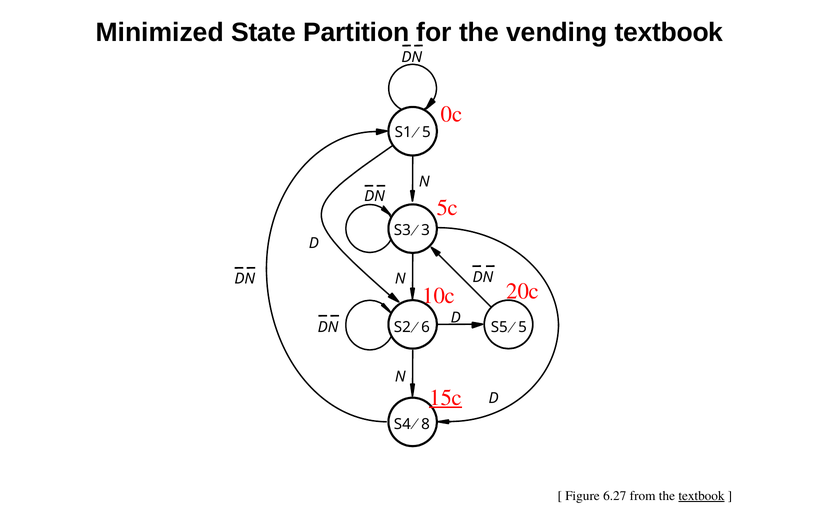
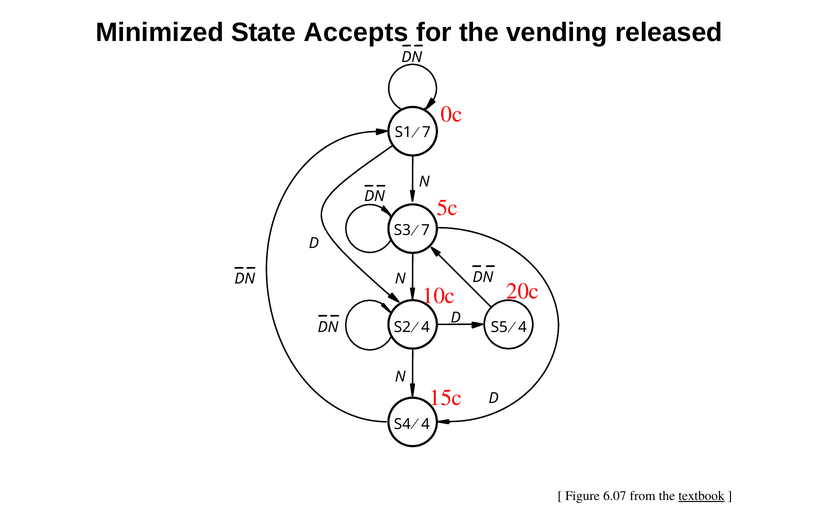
Partition: Partition -> Accepts
vending textbook: textbook -> released
S1 5: 5 -> 7
S3 3: 3 -> 7
6 at (426, 327): 6 -> 4
S5 5: 5 -> 4
15c underline: present -> none
S4 8: 8 -> 4
6.27: 6.27 -> 6.07
